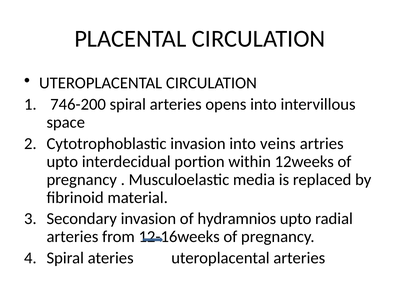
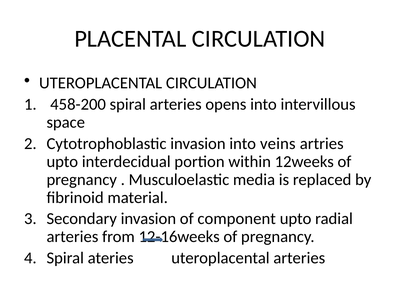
746-200: 746-200 -> 458-200
hydramnios: hydramnios -> component
